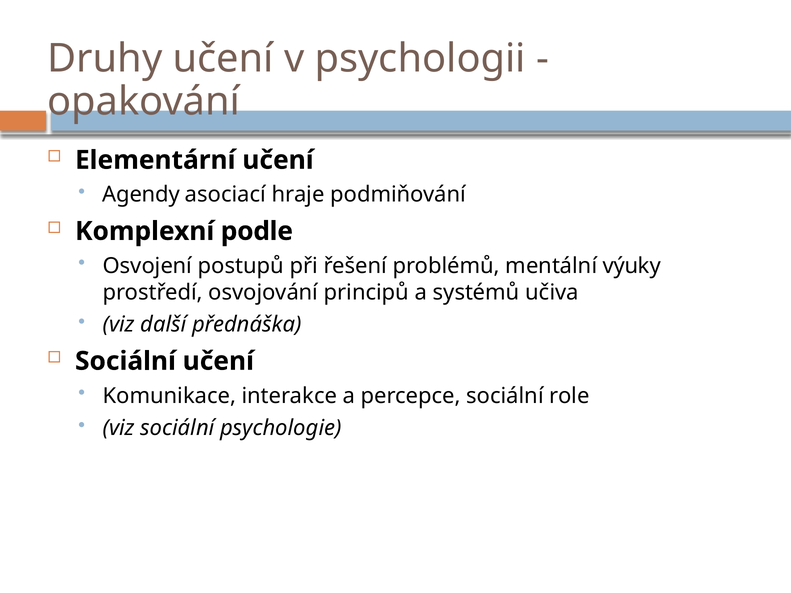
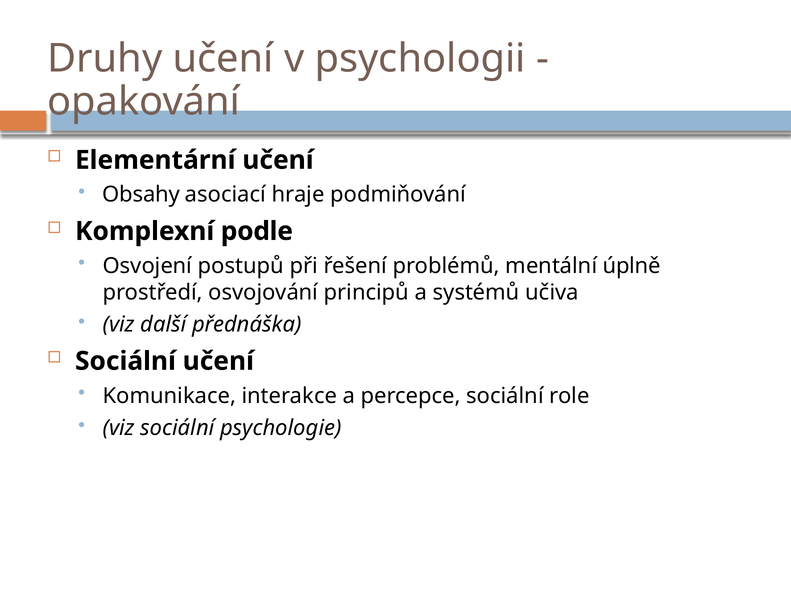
Agendy: Agendy -> Obsahy
výuky: výuky -> úplně
